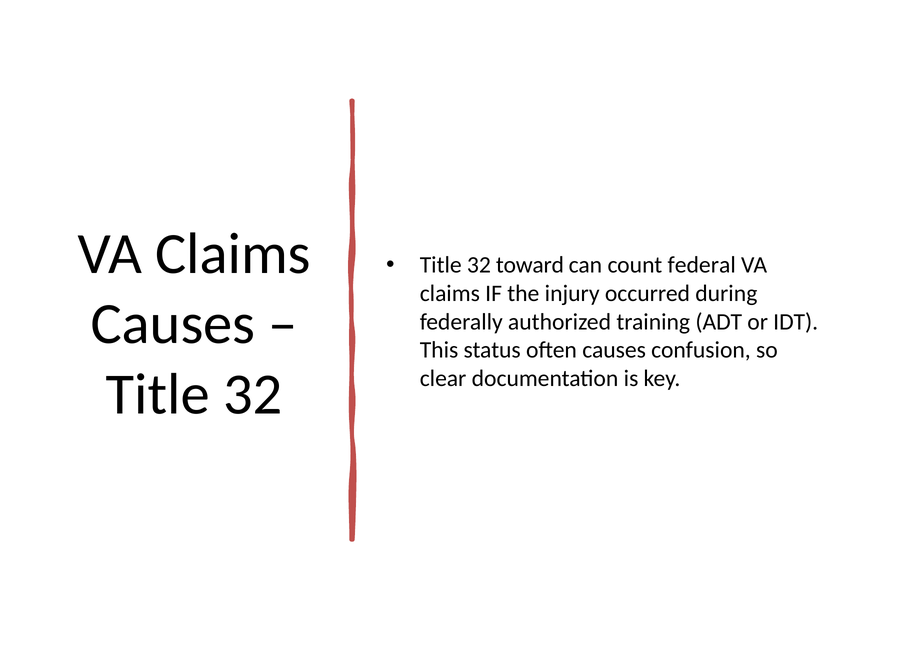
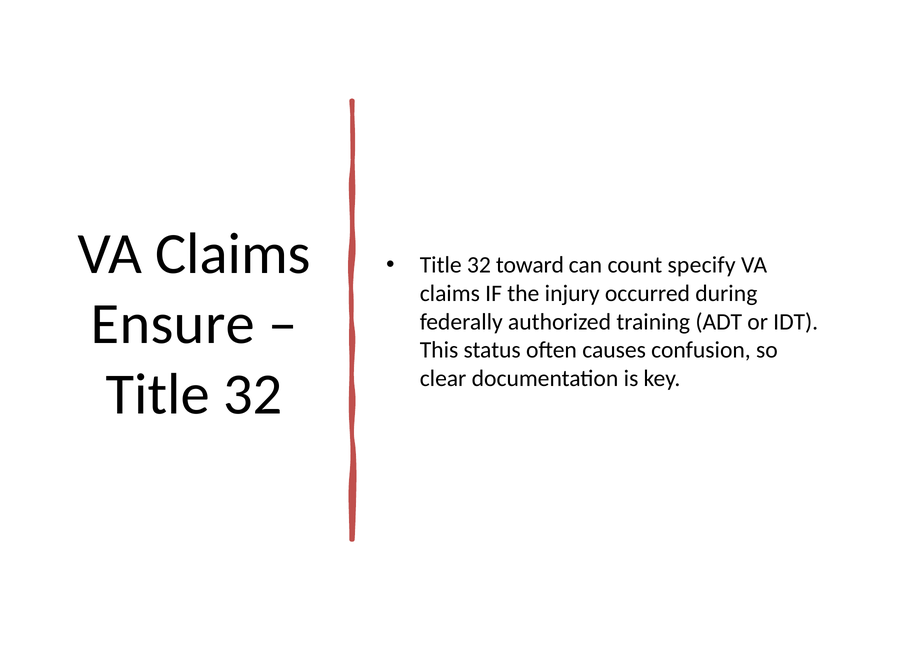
federal: federal -> specify
Causes at (173, 324): Causes -> Ensure
